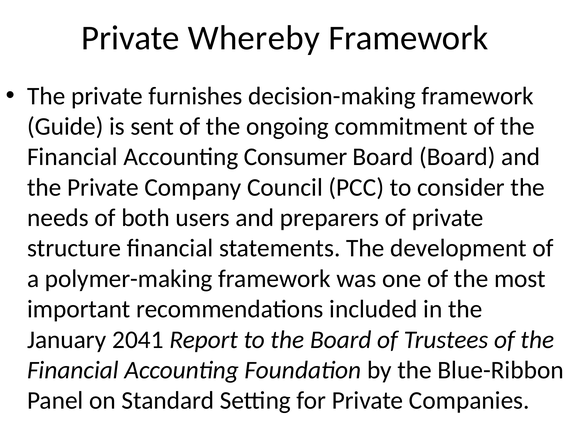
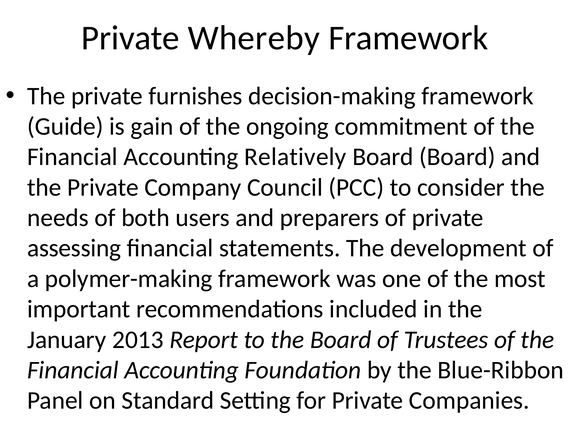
sent: sent -> gain
Consumer: Consumer -> Relatively
structure: structure -> assessing
2041: 2041 -> 2013
